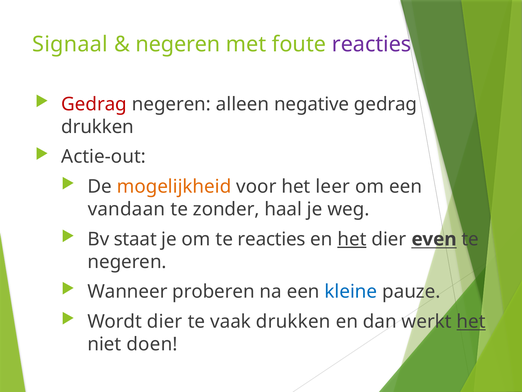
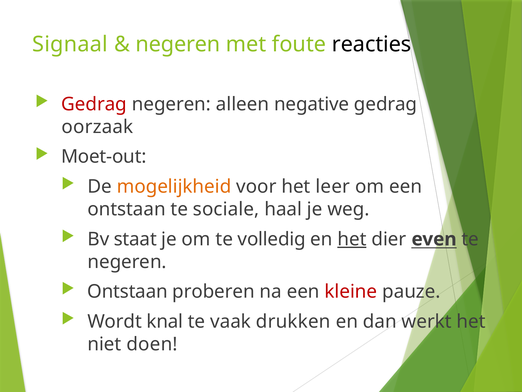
reacties at (372, 44) colour: purple -> black
drukken at (98, 127): drukken -> oorzaak
Actie-out: Actie-out -> Moet-out
vandaan at (126, 209): vandaan -> ontstaan
zonder: zonder -> sociale
te reacties: reacties -> volledig
Wanneer at (127, 291): Wanneer -> Ontstaan
kleine colour: blue -> red
Wordt dier: dier -> knal
het at (471, 321) underline: present -> none
